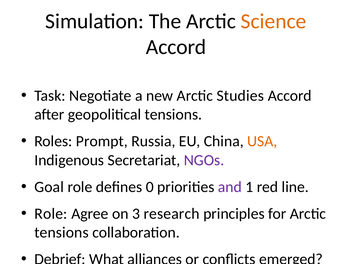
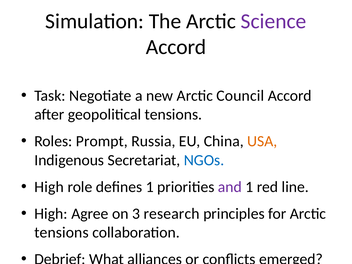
Science at (274, 21) colour: orange -> purple
Studies: Studies -> Council
NGOs colour: purple -> blue
Goal at (49, 187): Goal -> High
defines 0: 0 -> 1
Role at (51, 214): Role -> High
